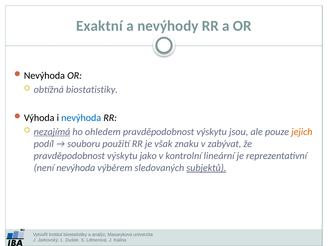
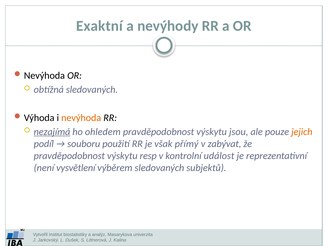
obtížná biostatistiky: biostatistiky -> sledovaných
nevýhoda at (81, 118) colour: blue -> orange
znaku: znaku -> přímý
jako: jako -> resp
lineární: lineární -> událost
není nevýhoda: nevýhoda -> vysvětlení
subjektů underline: present -> none
